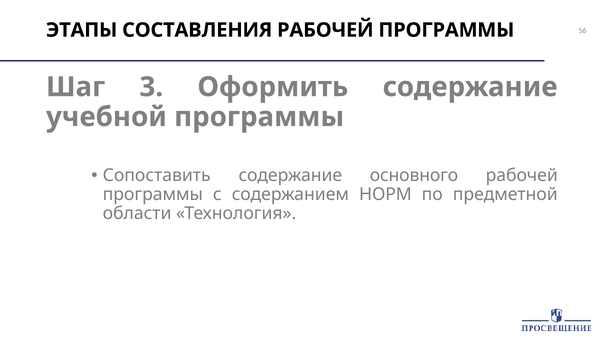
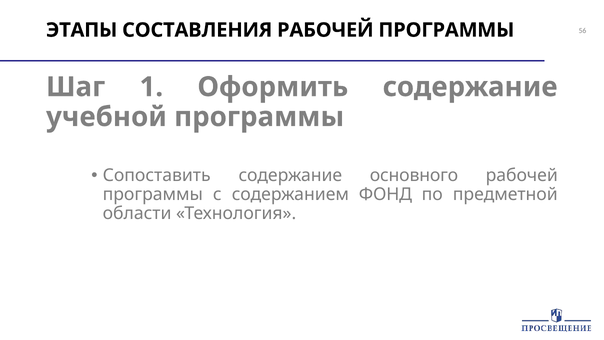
3: 3 -> 1
НОРМ: НОРМ -> ФОНД
